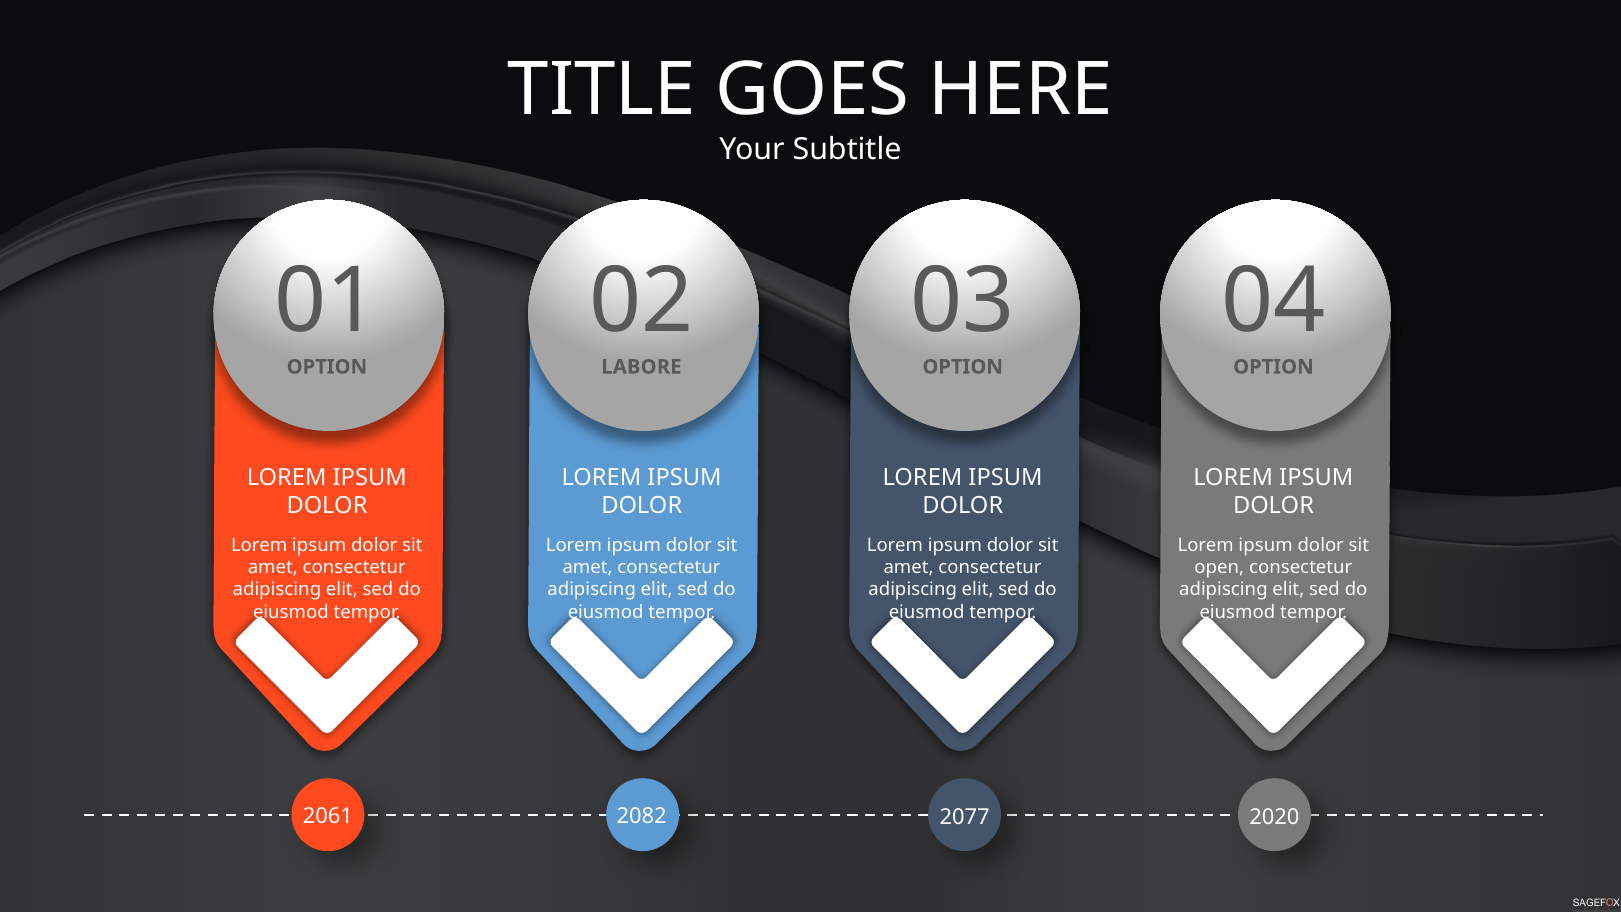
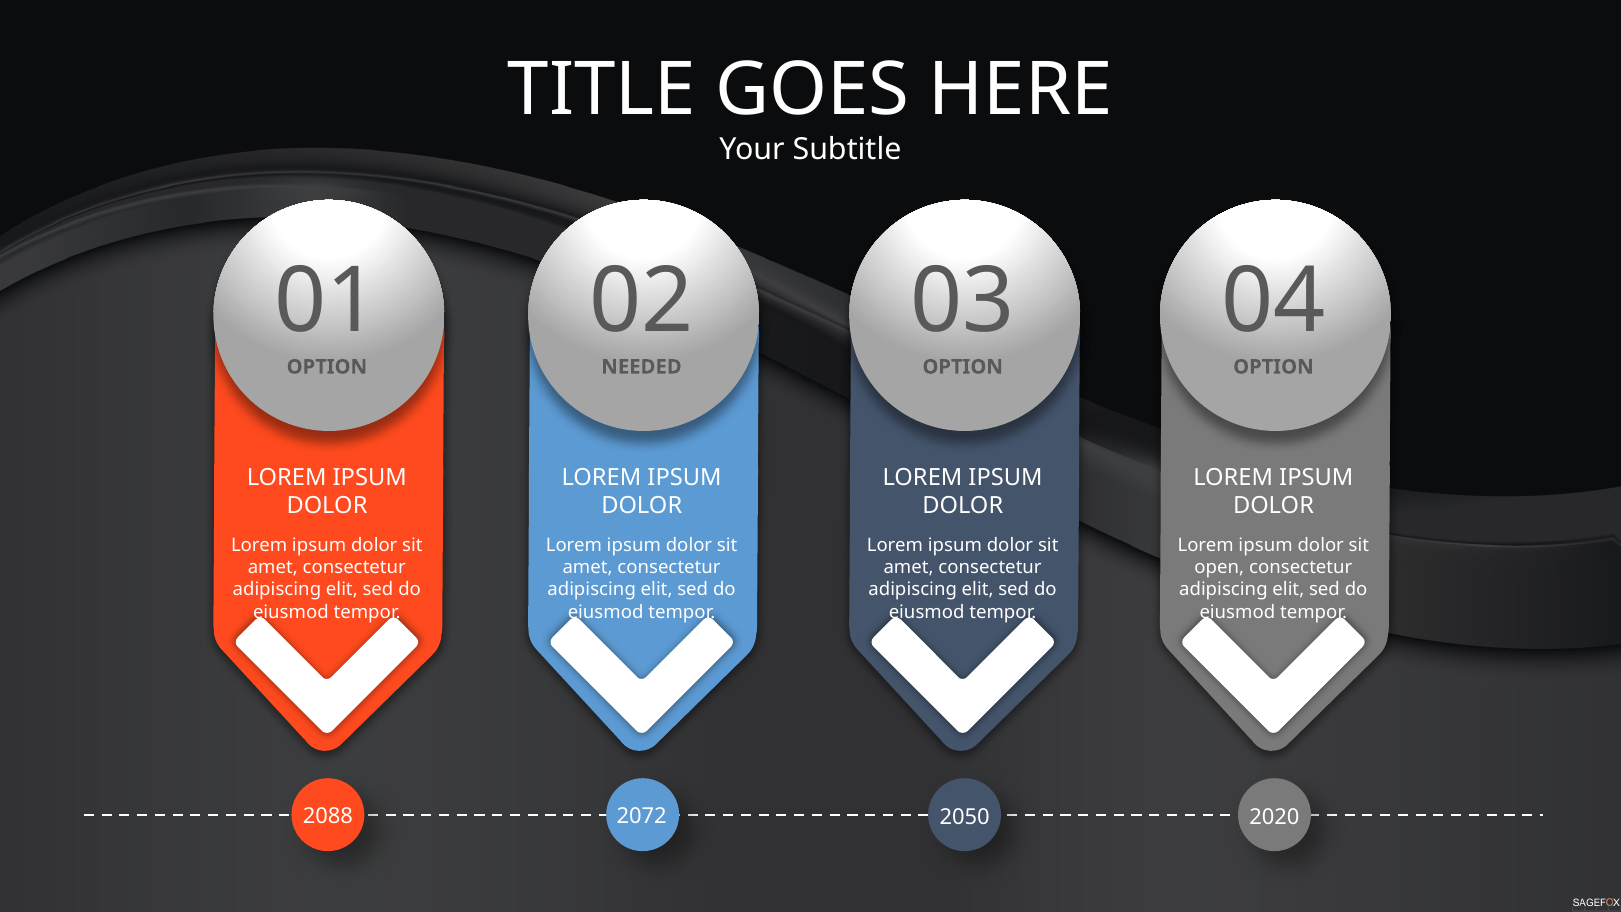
LABORE: LABORE -> NEEDED
2061: 2061 -> 2088
2082: 2082 -> 2072
2077: 2077 -> 2050
